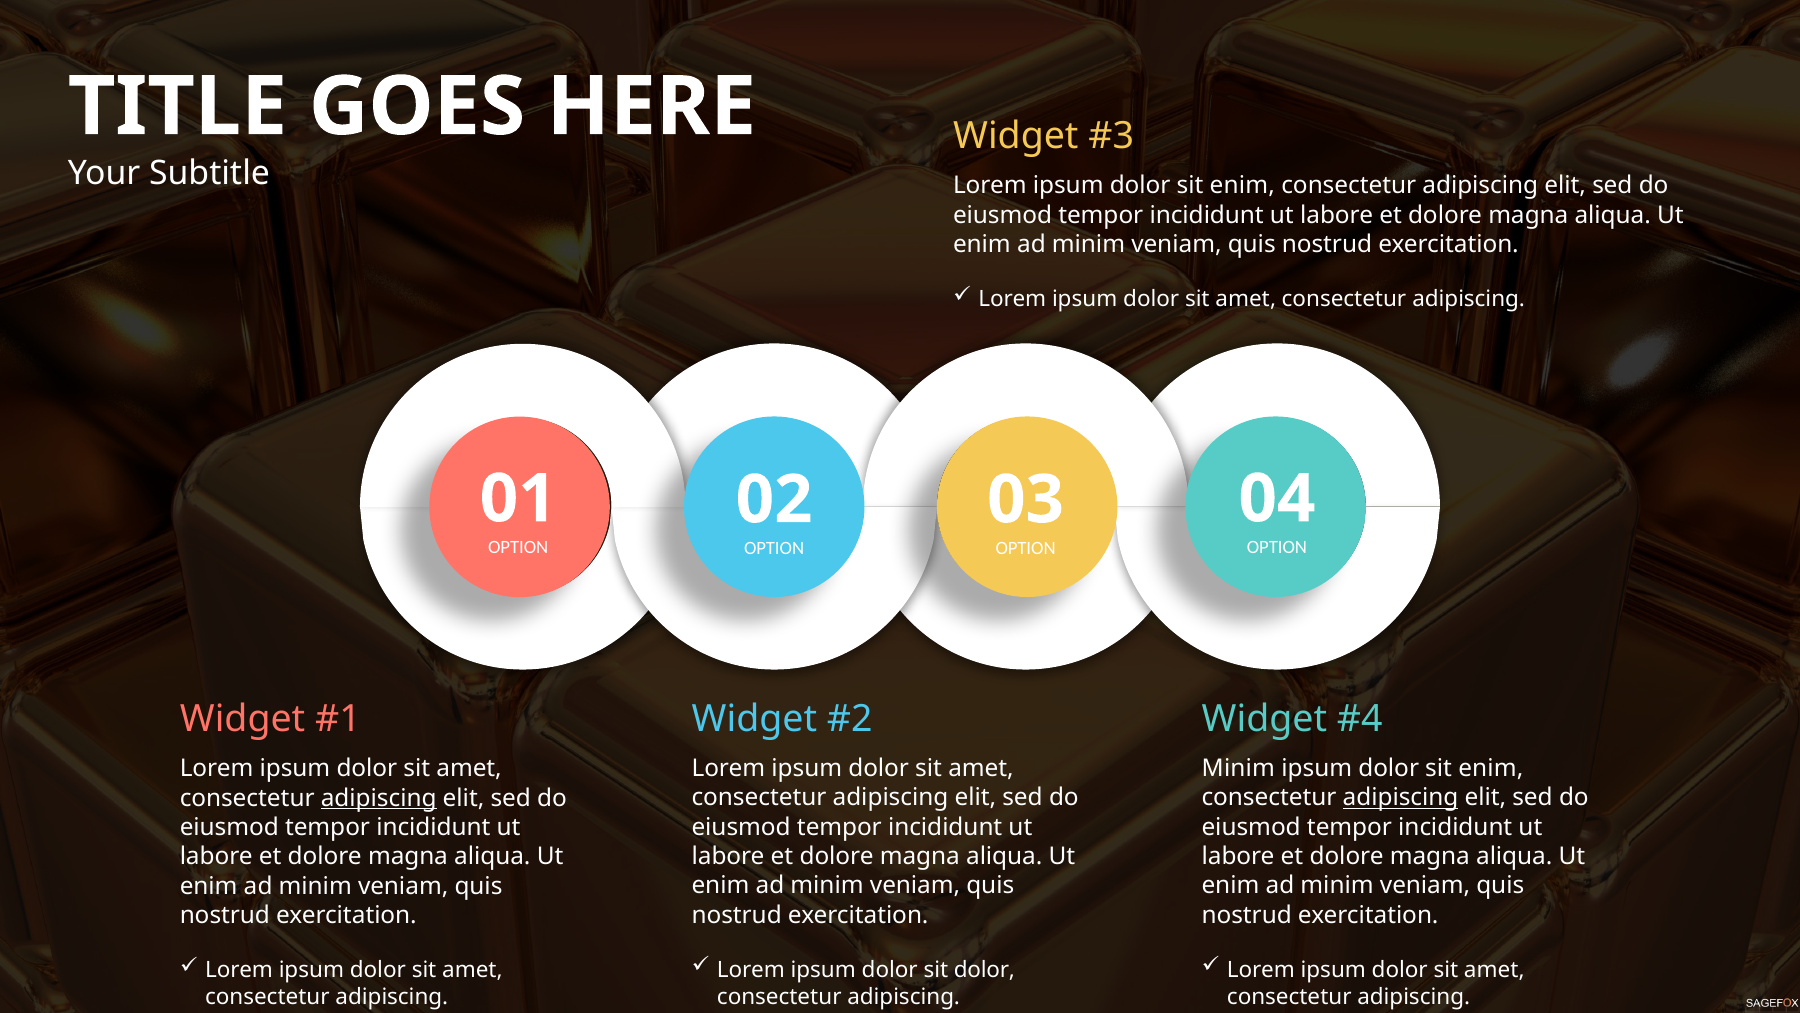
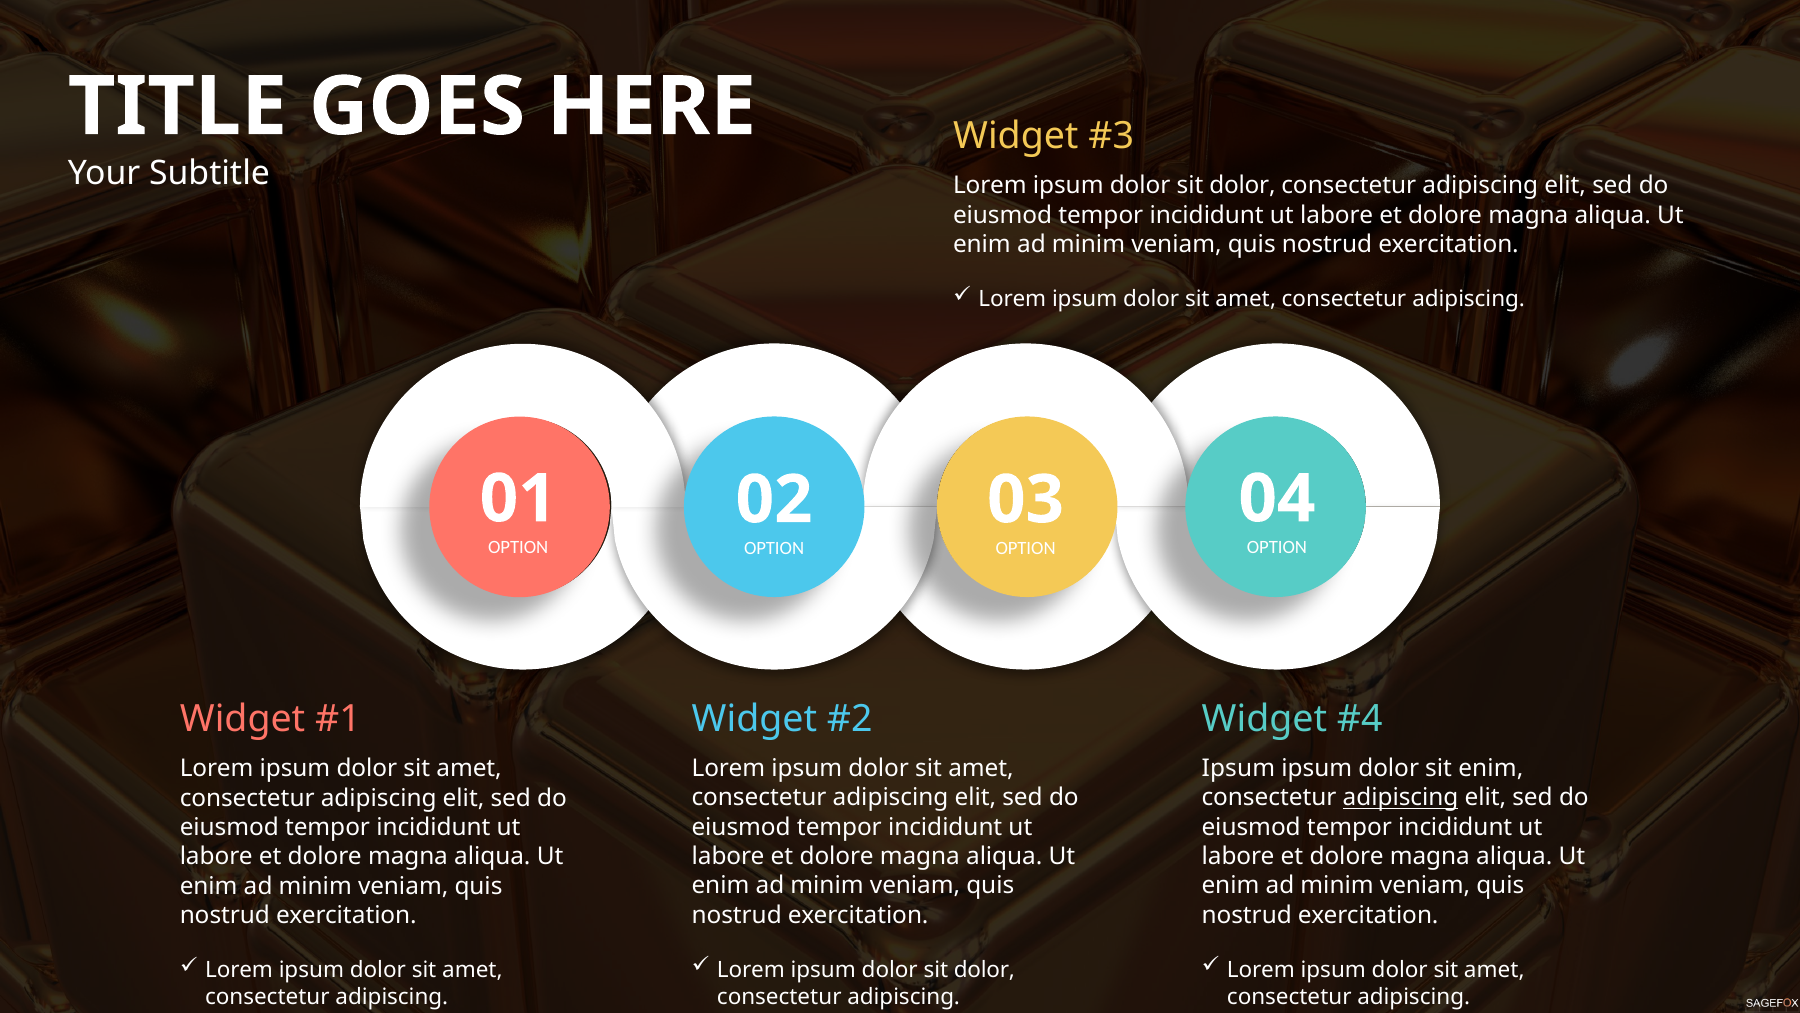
enim at (1242, 186): enim -> dolor
Minim at (1238, 768): Minim -> Ipsum
adipiscing at (379, 798) underline: present -> none
